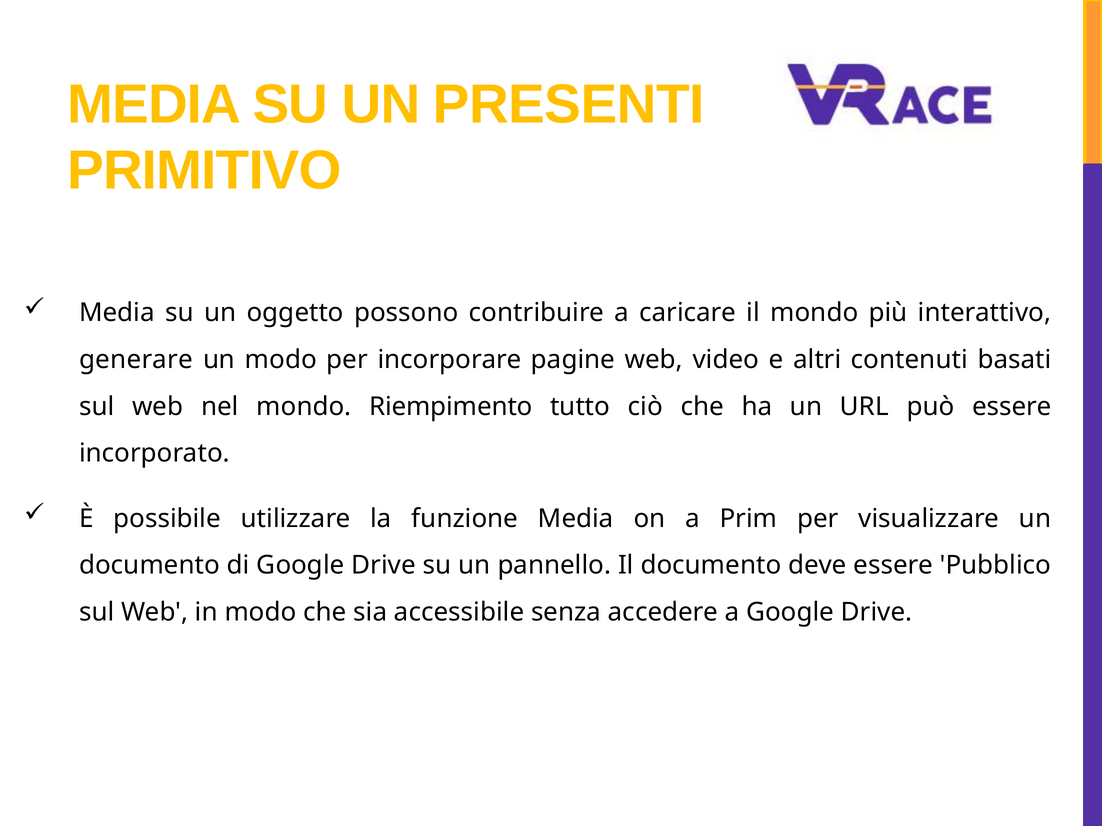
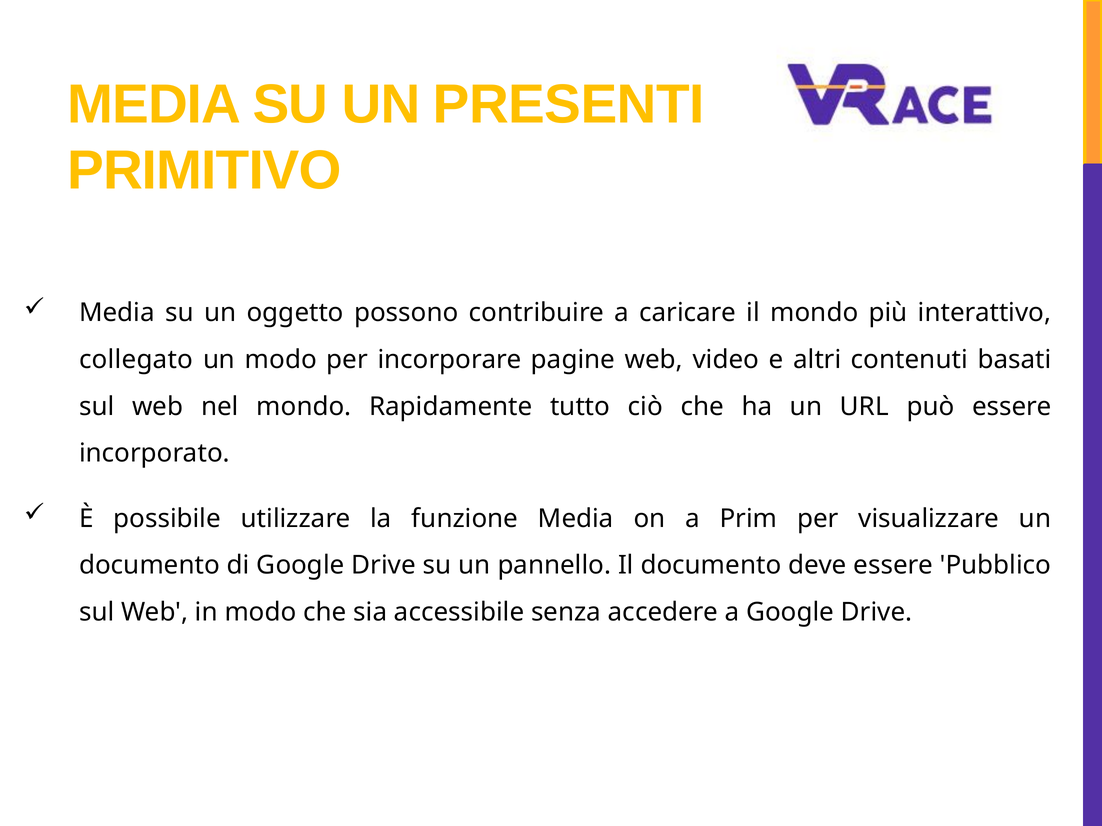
generare: generare -> collegato
Riempimento: Riempimento -> Rapidamente
